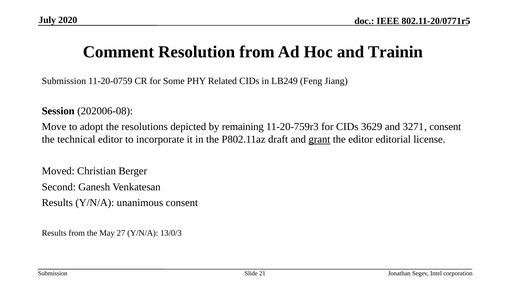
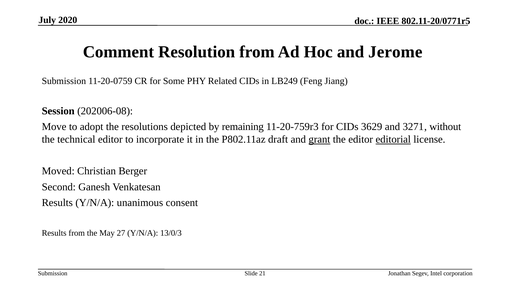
Trainin: Trainin -> Jerome
3271 consent: consent -> without
editorial underline: none -> present
